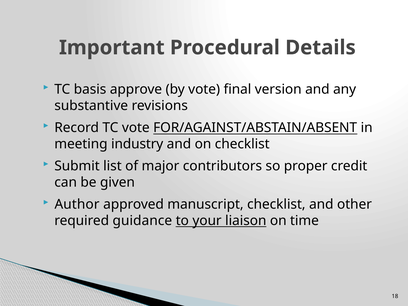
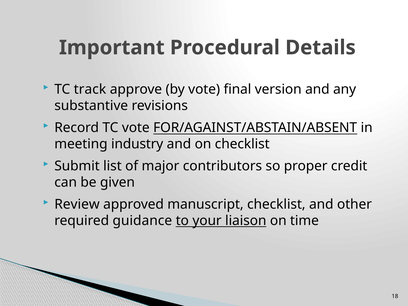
basis: basis -> track
Author: Author -> Review
